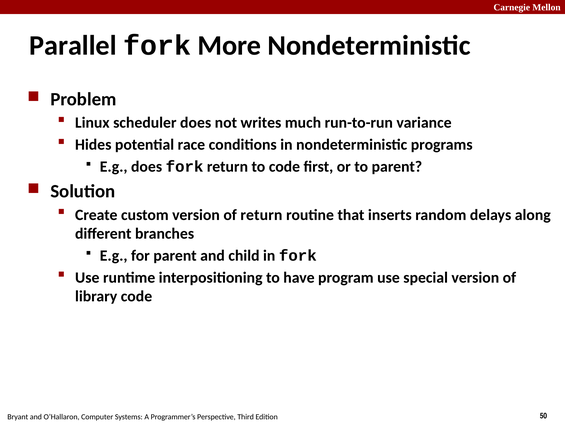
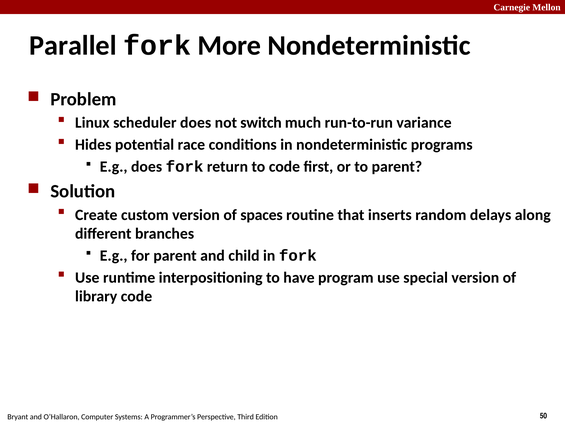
writes: writes -> switch
of return: return -> spaces
